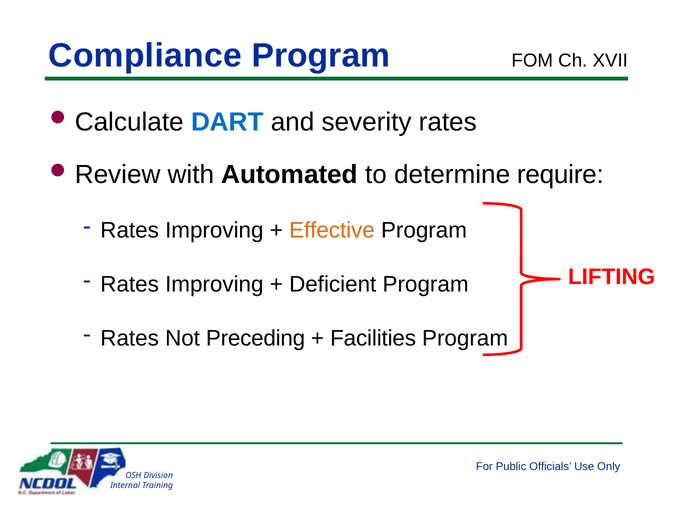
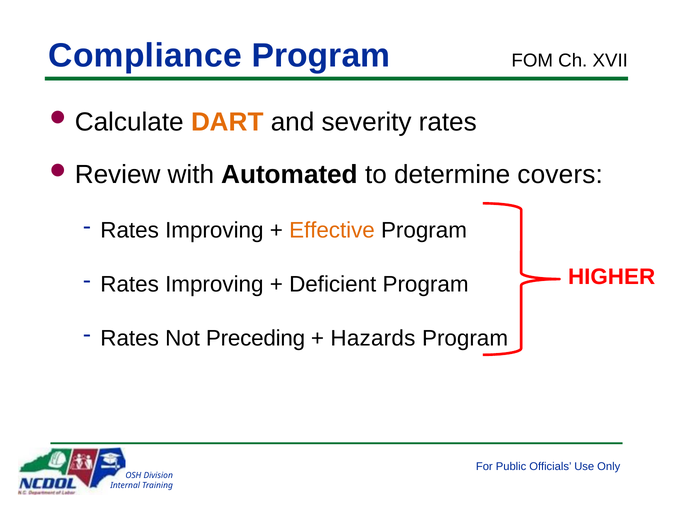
DART colour: blue -> orange
require: require -> covers
LIFTING: LIFTING -> HIGHER
Facilities: Facilities -> Hazards
